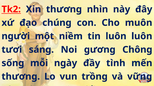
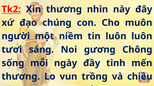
và vững: vững -> chiều
